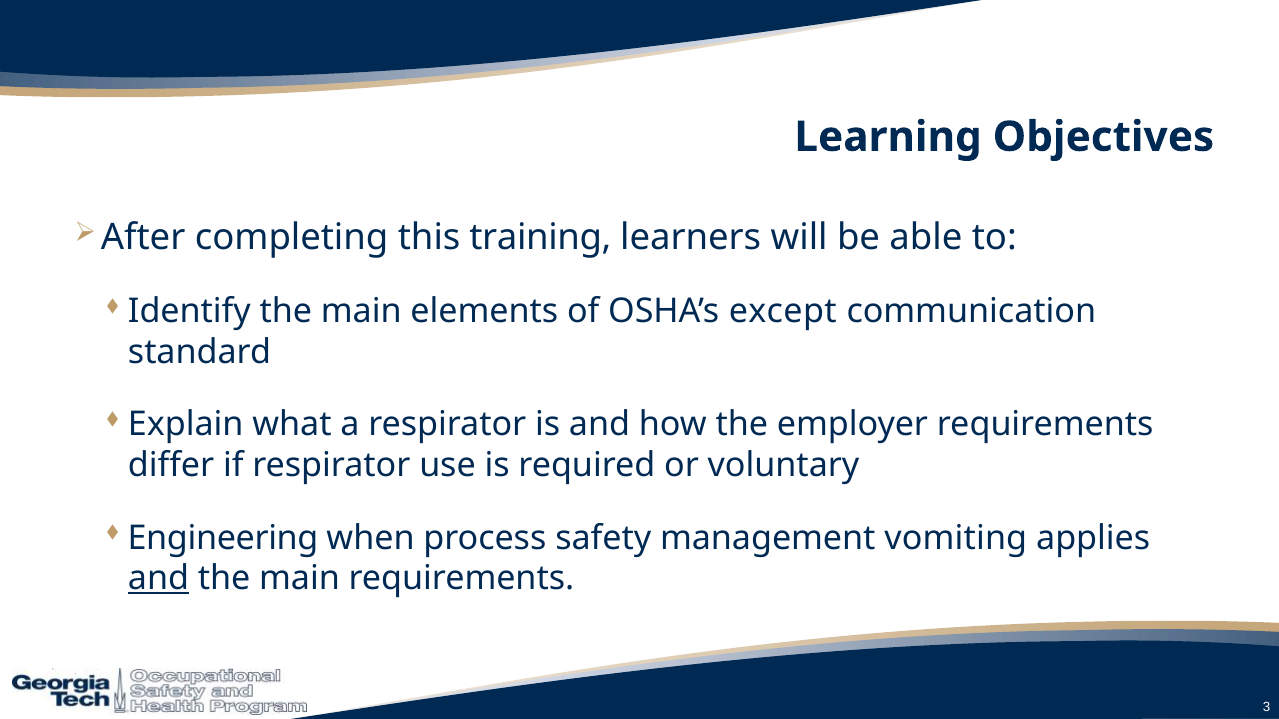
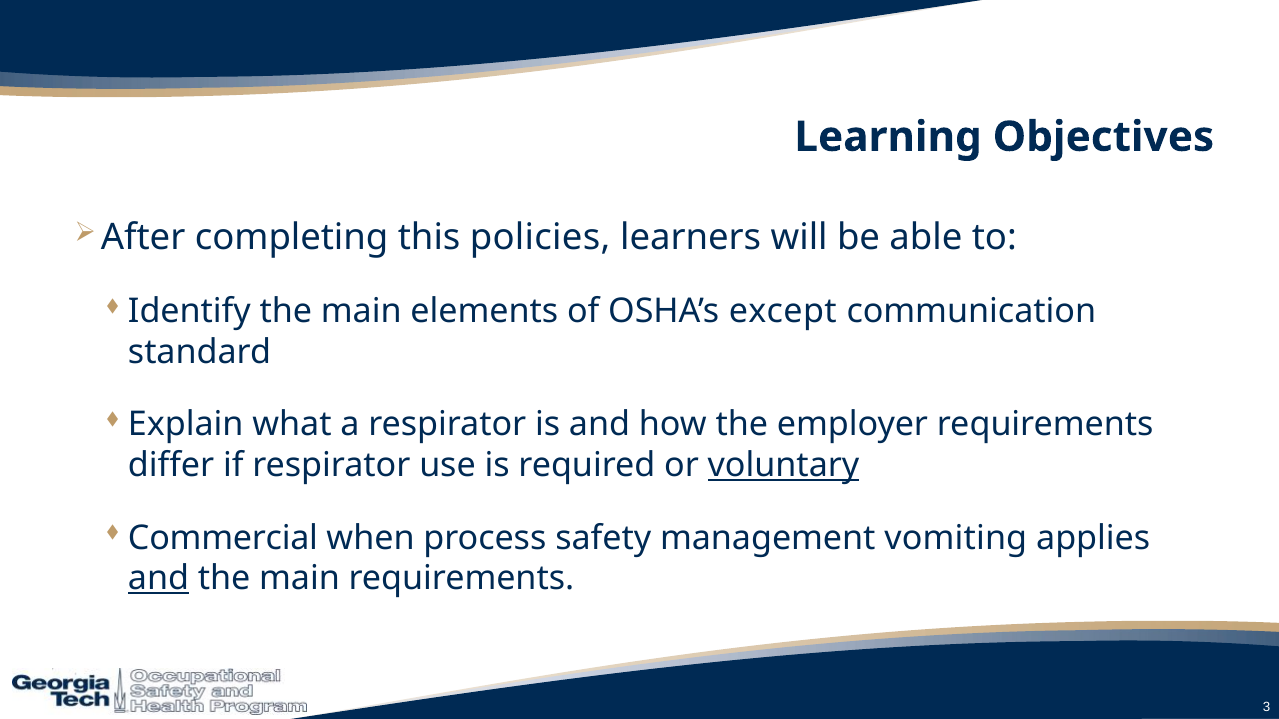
training: training -> policies
voluntary underline: none -> present
Engineering: Engineering -> Commercial
